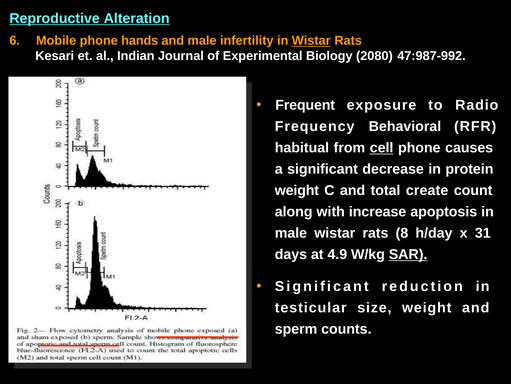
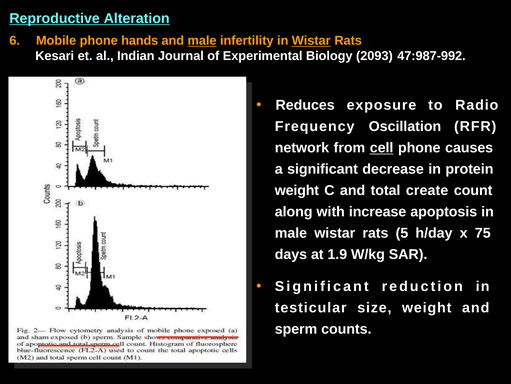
male at (202, 41) underline: none -> present
2080: 2080 -> 2093
Frequent: Frequent -> Reduces
Behavioral: Behavioral -> Oscillation
habitual: habitual -> network
8: 8 -> 5
31: 31 -> 75
4.9: 4.9 -> 1.9
SAR underline: present -> none
